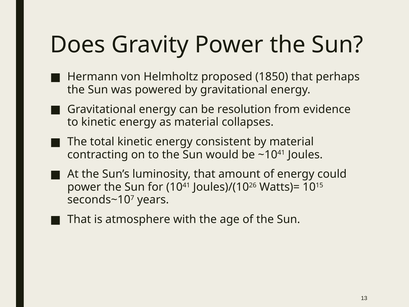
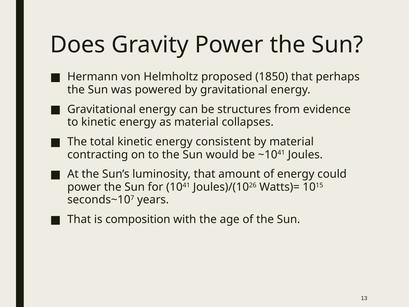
resolution: resolution -> structures
atmosphere: atmosphere -> composition
